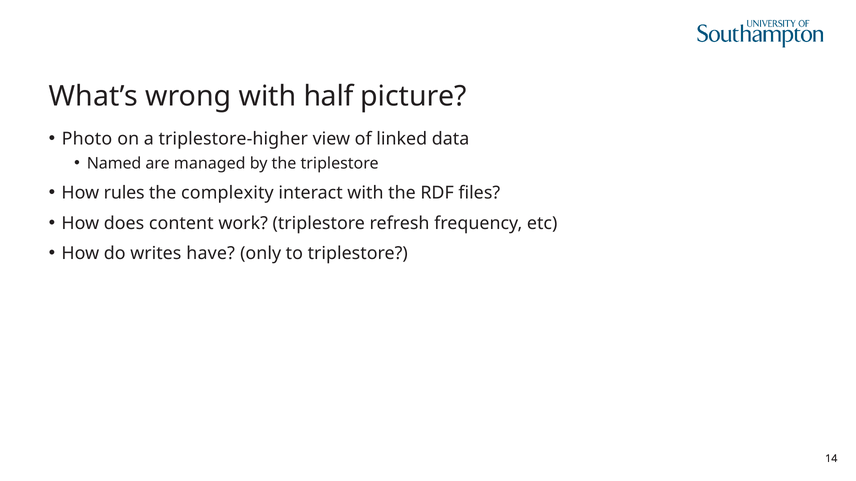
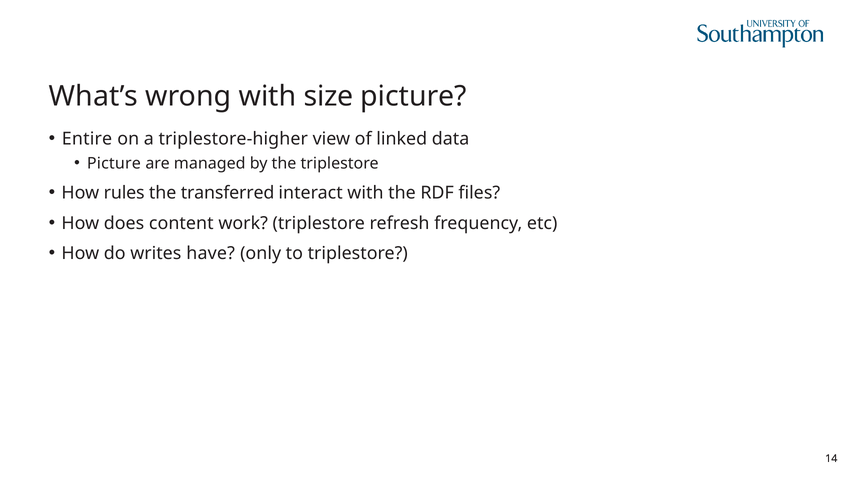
half: half -> size
Photo: Photo -> Entire
Named at (114, 164): Named -> Picture
complexity: complexity -> transferred
